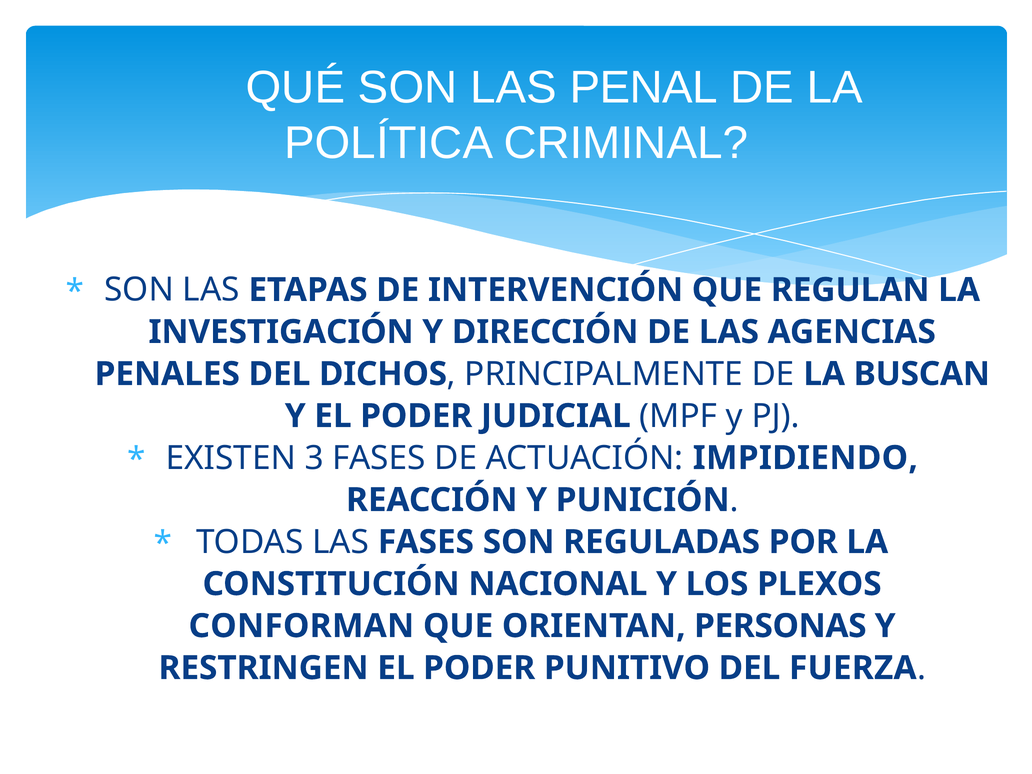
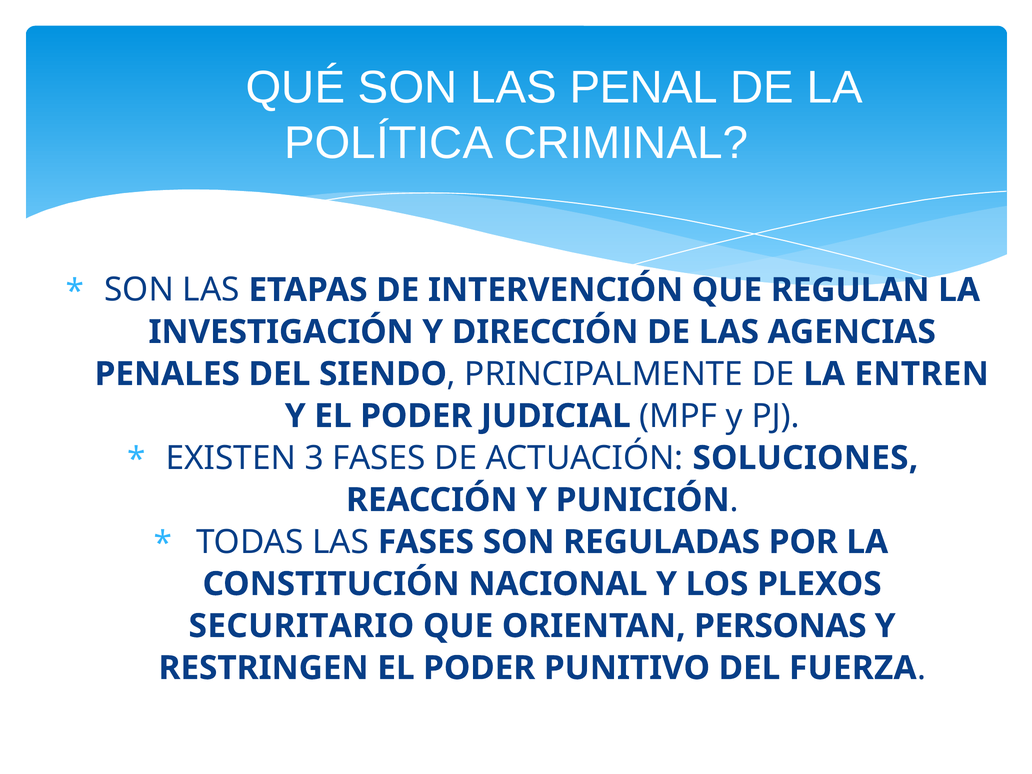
DICHOS: DICHOS -> SIENDO
BUSCAN: BUSCAN -> ENTREN
IMPIDIENDO: IMPIDIENDO -> SOLUCIONES
CONFORMAN: CONFORMAN -> SECURITARIO
